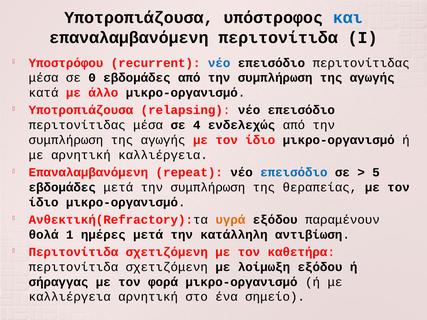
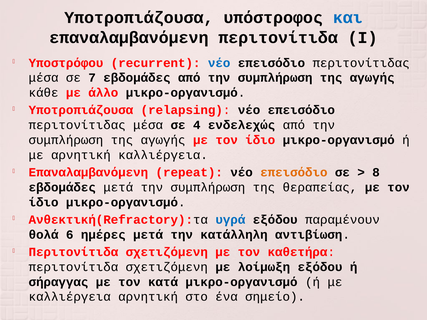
0: 0 -> 7
κατά: κατά -> κάθε
επεισόδιο at (294, 173) colour: blue -> orange
5: 5 -> 8
υγρά colour: orange -> blue
1: 1 -> 6
φορά: φορά -> κατά
